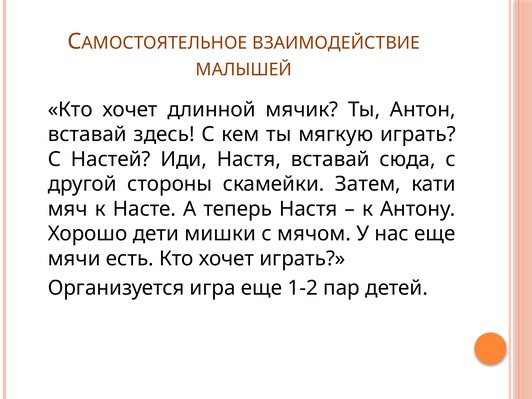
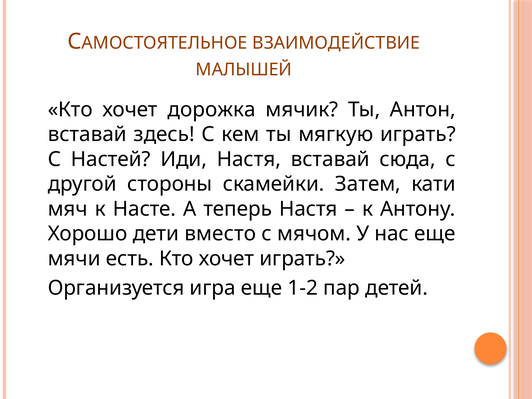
длинной: длинной -> дорожка
мишки: мишки -> вместо
